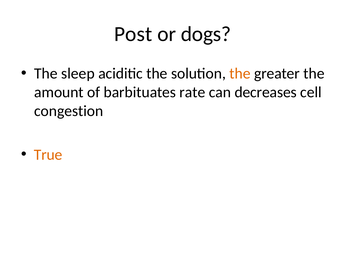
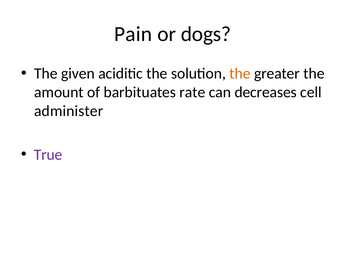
Post: Post -> Pain
sleep: sleep -> given
congestion: congestion -> administer
True colour: orange -> purple
